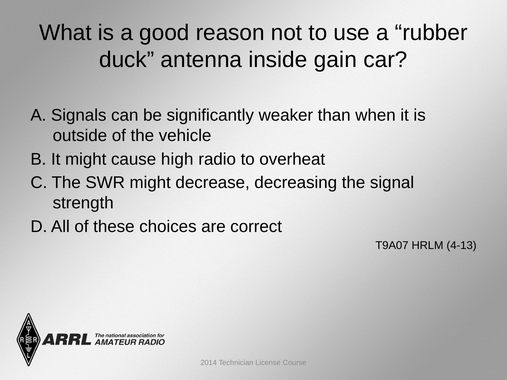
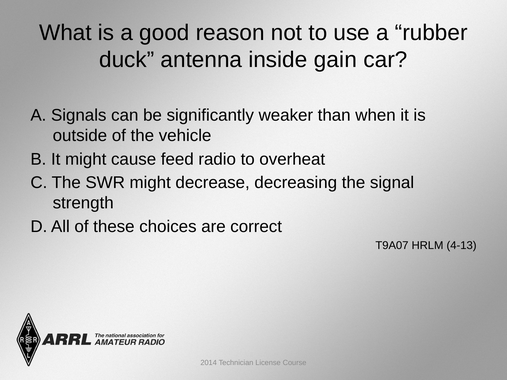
high: high -> feed
